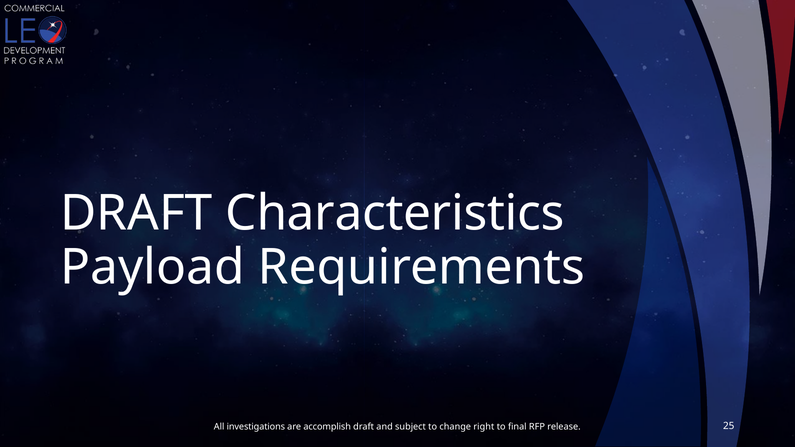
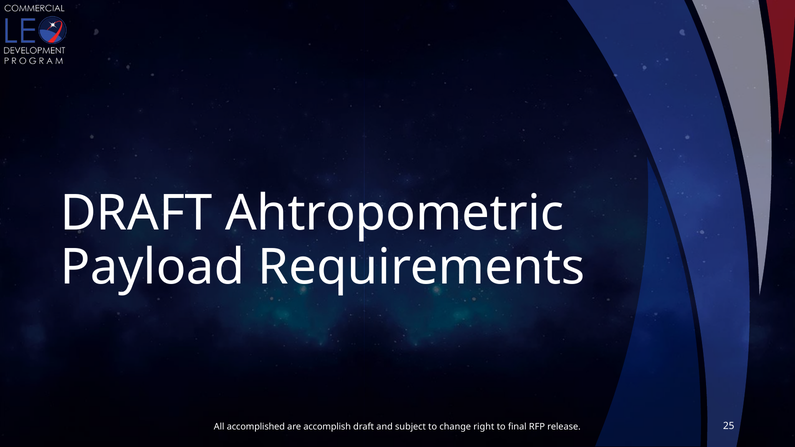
Characteristics: Characteristics -> Ahtropometric
investigations: investigations -> accomplished
